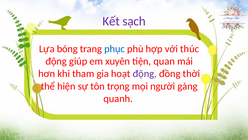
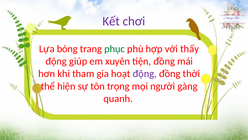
sạch: sạch -> chơi
phục colour: blue -> green
thúc: thúc -> thấy
tiện quan: quan -> đồng
